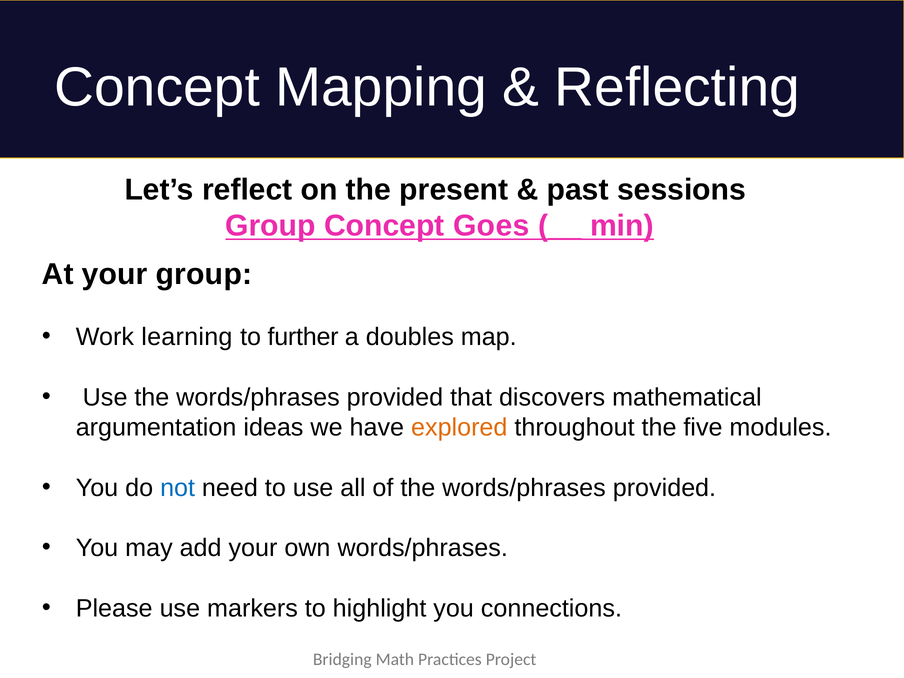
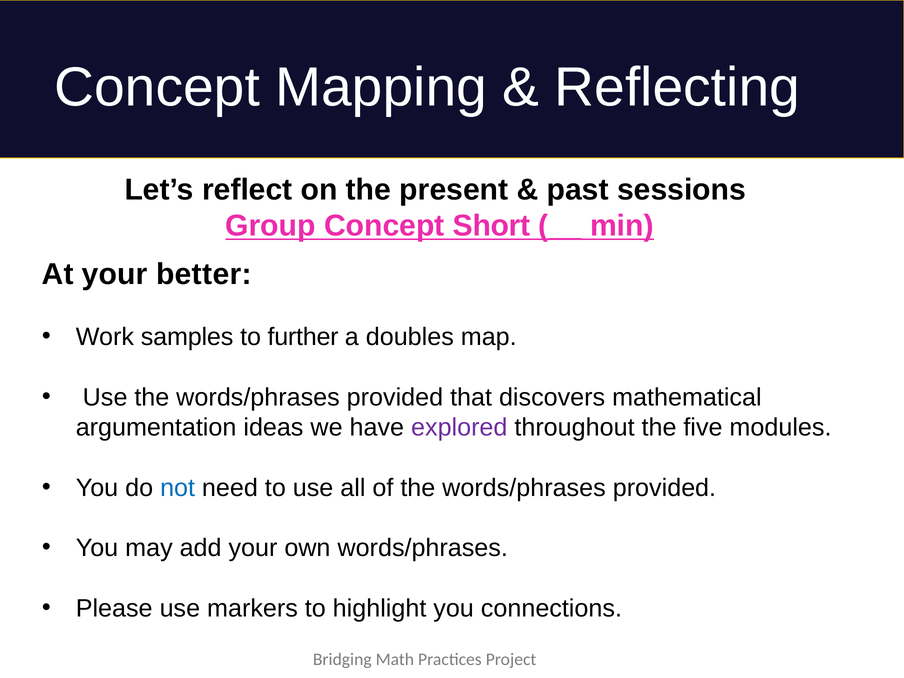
Goes: Goes -> Short
your group: group -> better
learning: learning -> samples
explored colour: orange -> purple
